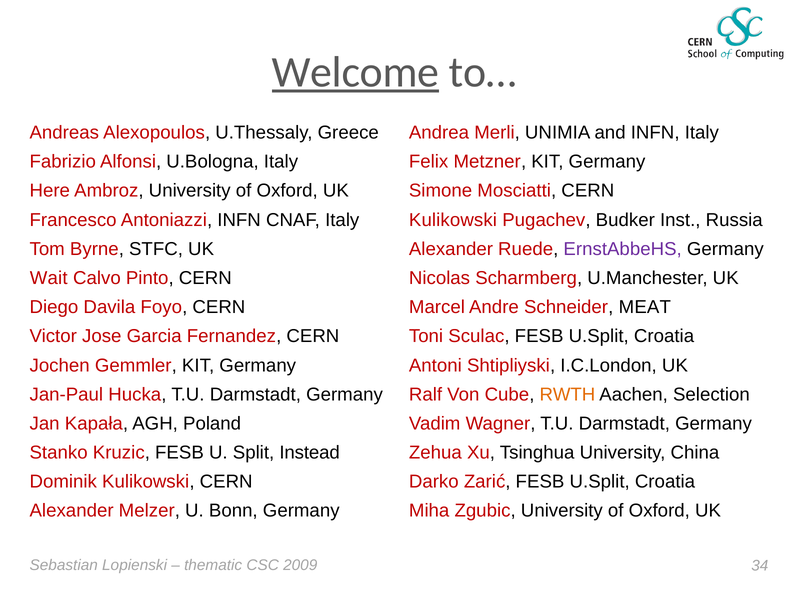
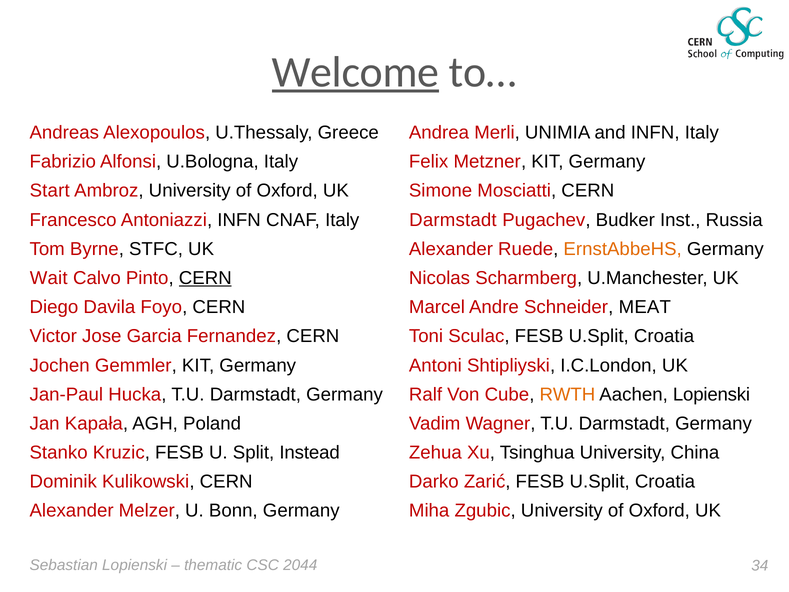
Here: Here -> Start
Kulikowski at (453, 220): Kulikowski -> Darmstadt
ErnstAbbeHS colour: purple -> orange
CERN at (205, 278) underline: none -> present
Aachen Selection: Selection -> Lopienski
2009: 2009 -> 2044
